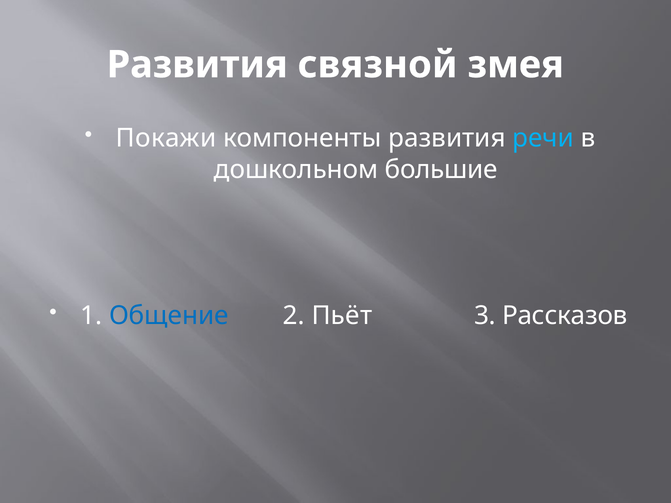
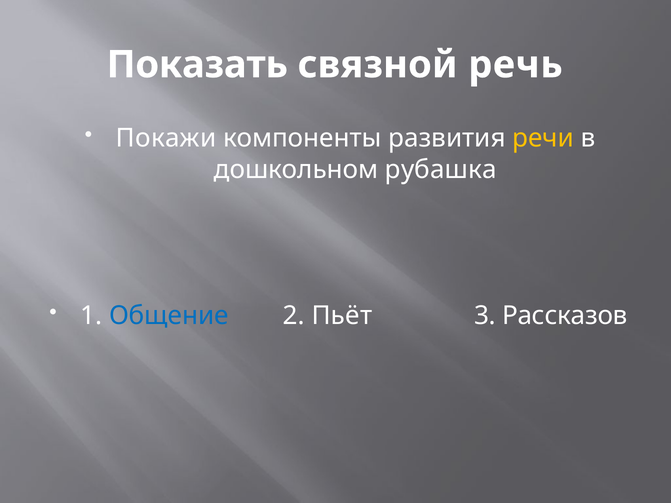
Развития at (197, 65): Развития -> Показать
змея: змея -> речь
речи colour: light blue -> yellow
большие: большие -> рубашка
